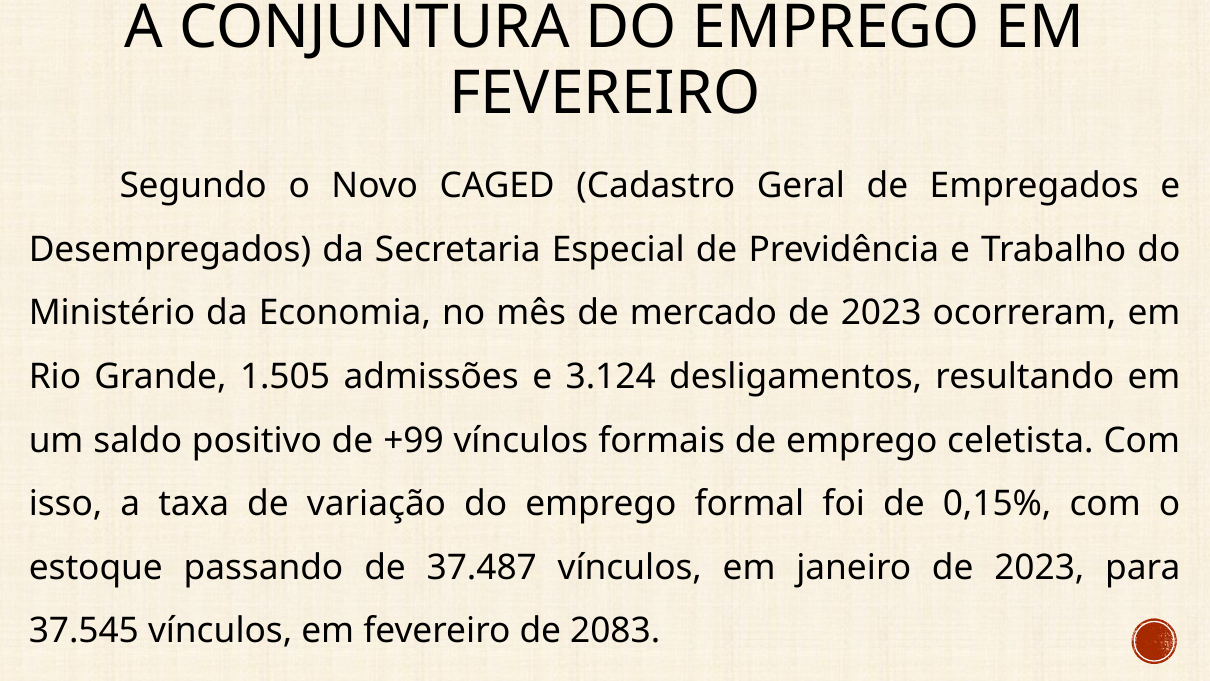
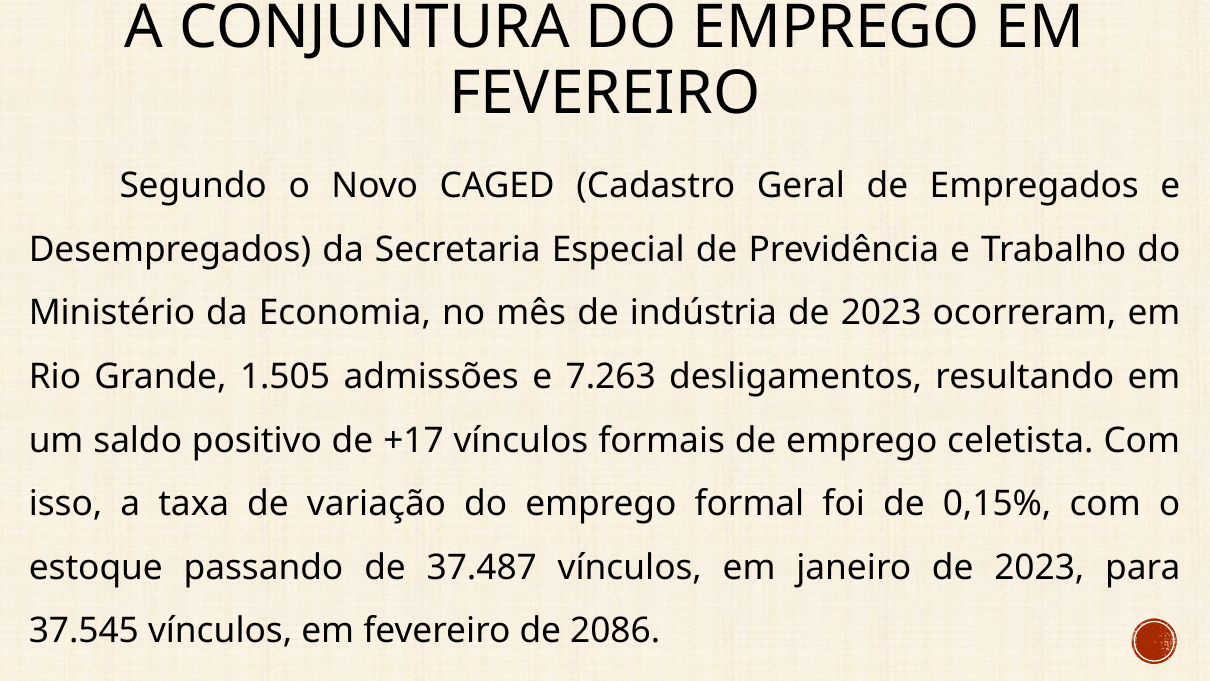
mercado: mercado -> indústria
3.124: 3.124 -> 7.263
+99: +99 -> +17
2083: 2083 -> 2086
